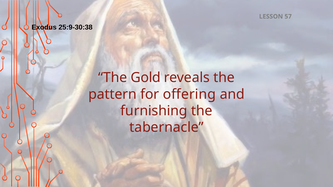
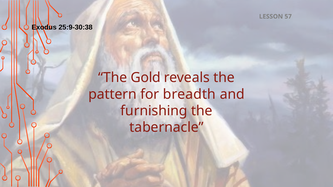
offering: offering -> breadth
